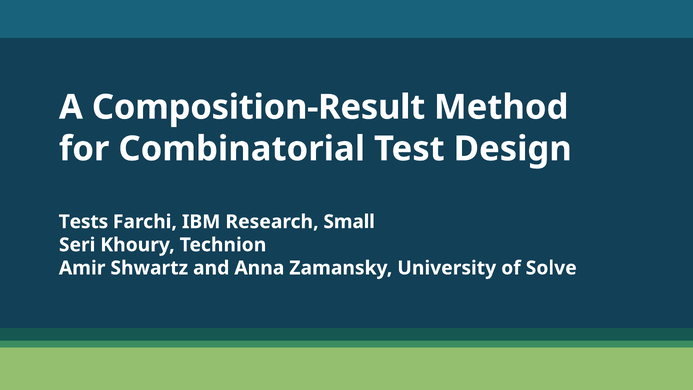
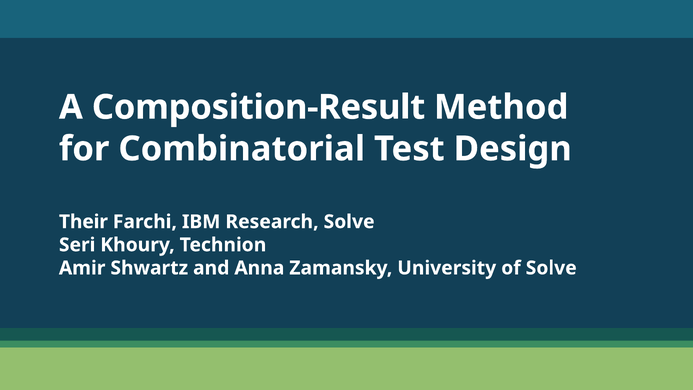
Tests: Tests -> Their
Research Small: Small -> Solve
